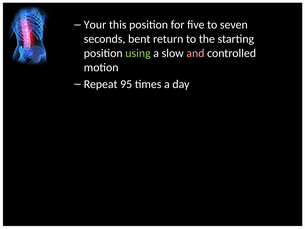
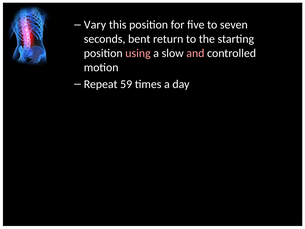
Your: Your -> Vary
using colour: light green -> pink
95: 95 -> 59
